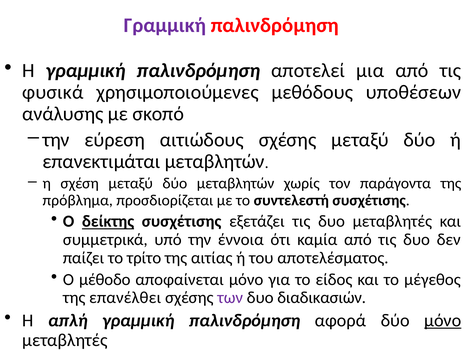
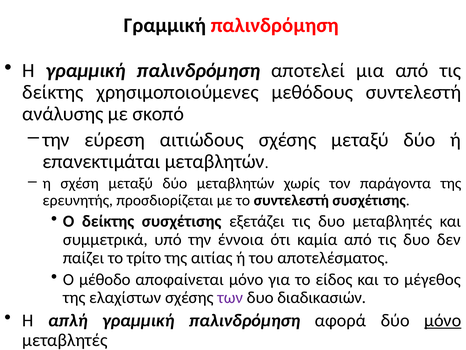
Γραμμική at (165, 25) colour: purple -> black
φυσικά at (53, 92): φυσικά -> δείκτης
μεθόδους υποθέσεων: υποθέσεων -> συντελεστή
πρόβλημα: πρόβλημα -> ερευνητής
δείκτης at (108, 221) underline: present -> none
επανέλθει: επανέλθει -> ελαχίστων
